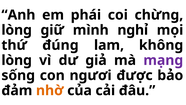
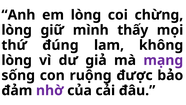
em phái: phái -> lòng
nghỉ: nghỉ -> thấy
ngươi: ngươi -> ruộng
nhờ colour: orange -> purple
